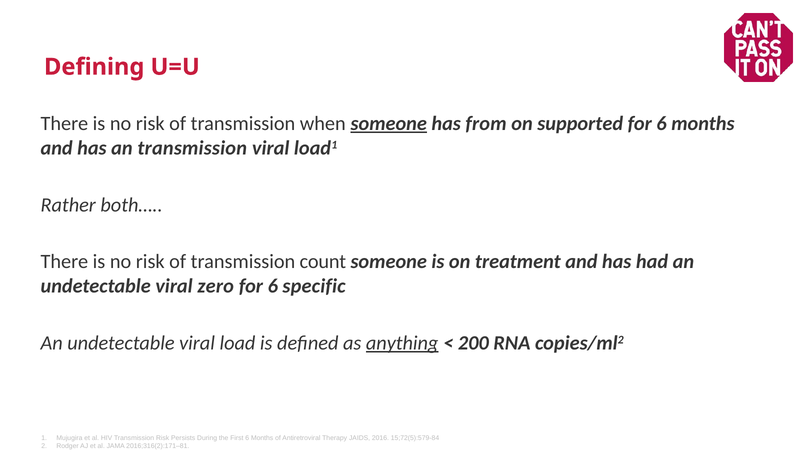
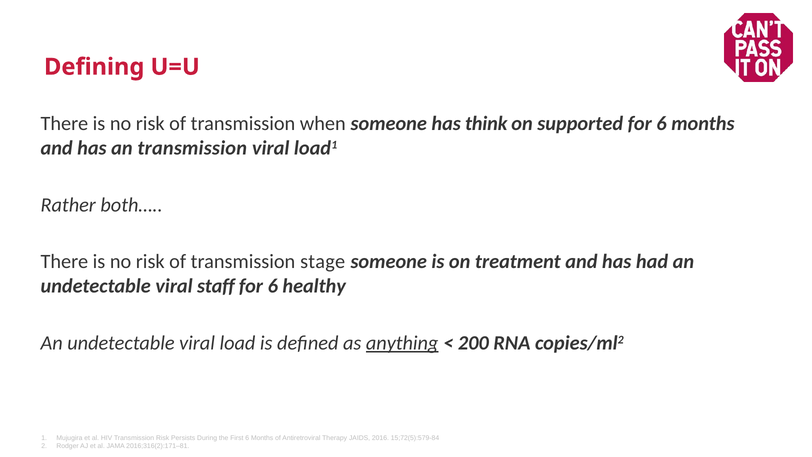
someone at (389, 124) underline: present -> none
from: from -> think
count: count -> stage
zero: zero -> staff
specific: specific -> healthy
